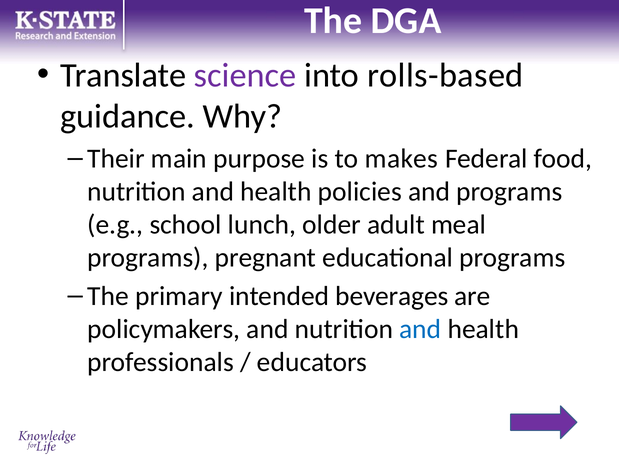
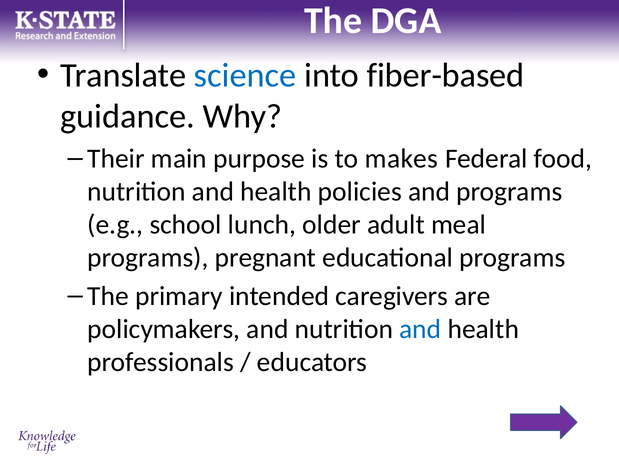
science colour: purple -> blue
rolls-based: rolls-based -> fiber-based
beverages: beverages -> caregivers
